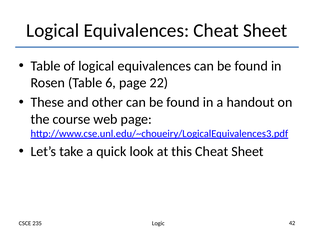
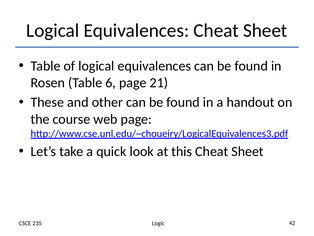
22: 22 -> 21
